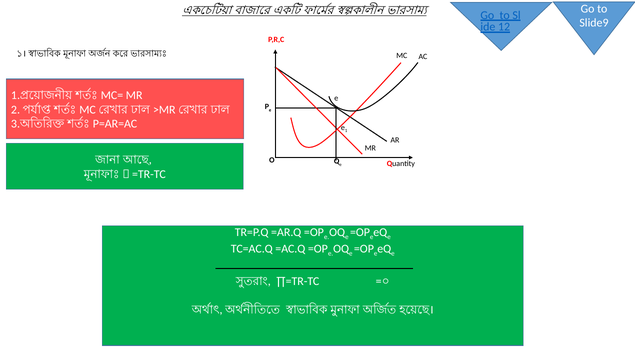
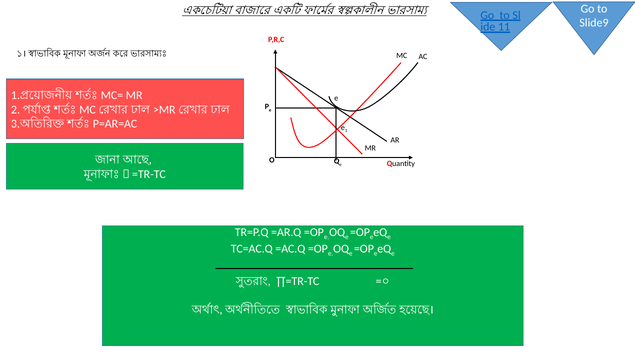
12: 12 -> 11
